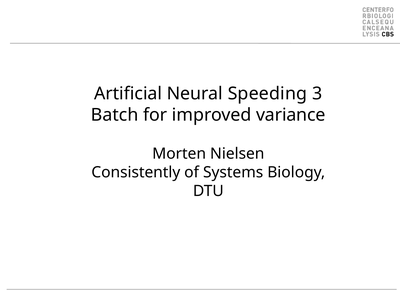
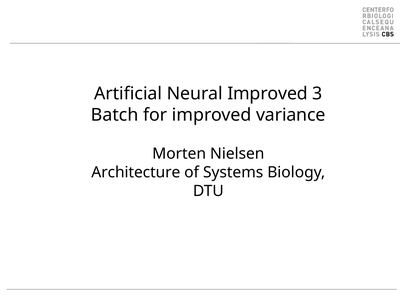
Neural Speeding: Speeding -> Improved
Consistently: Consistently -> Architecture
